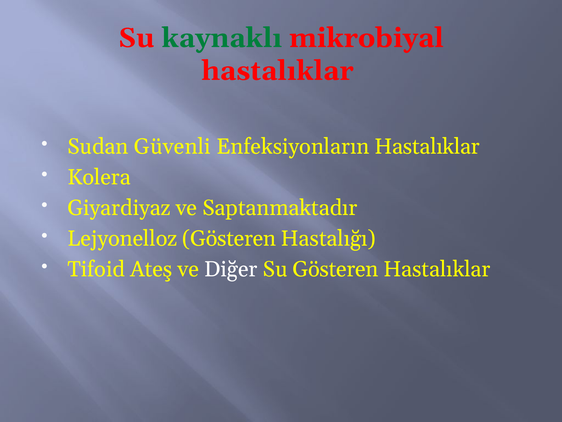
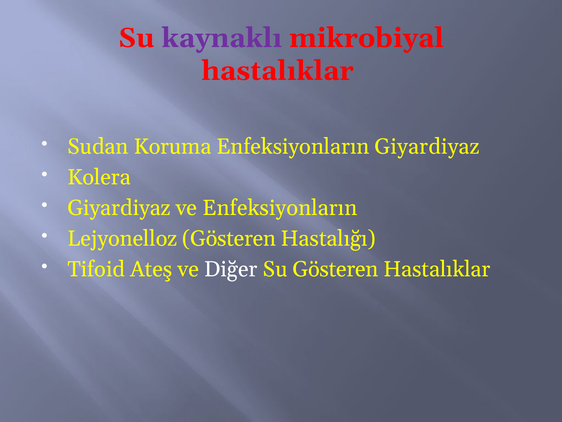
kaynaklı colour: green -> purple
Güvenli: Güvenli -> Koruma
Enfeksiyonların Hastalıklar: Hastalıklar -> Giyardiyaz
ve Saptanmaktadır: Saptanmaktadır -> Enfeksiyonların
